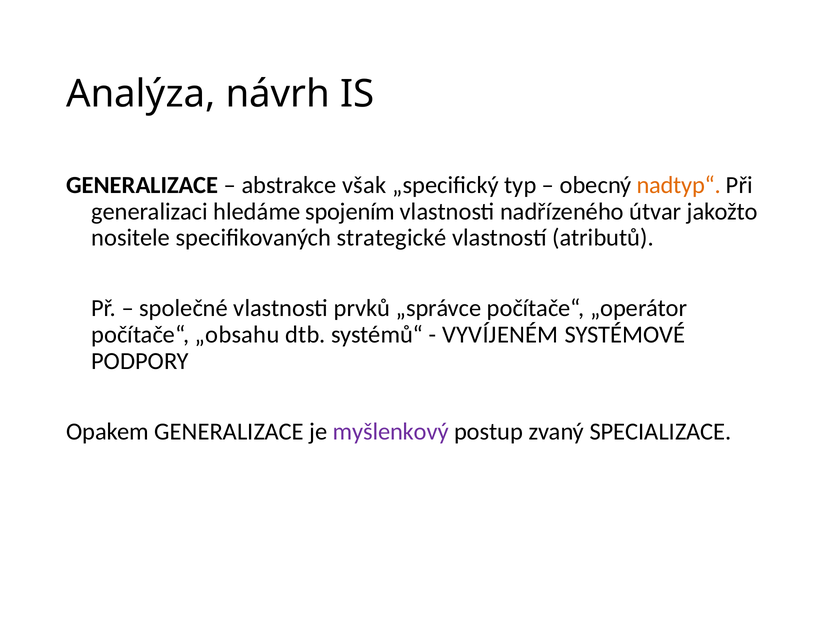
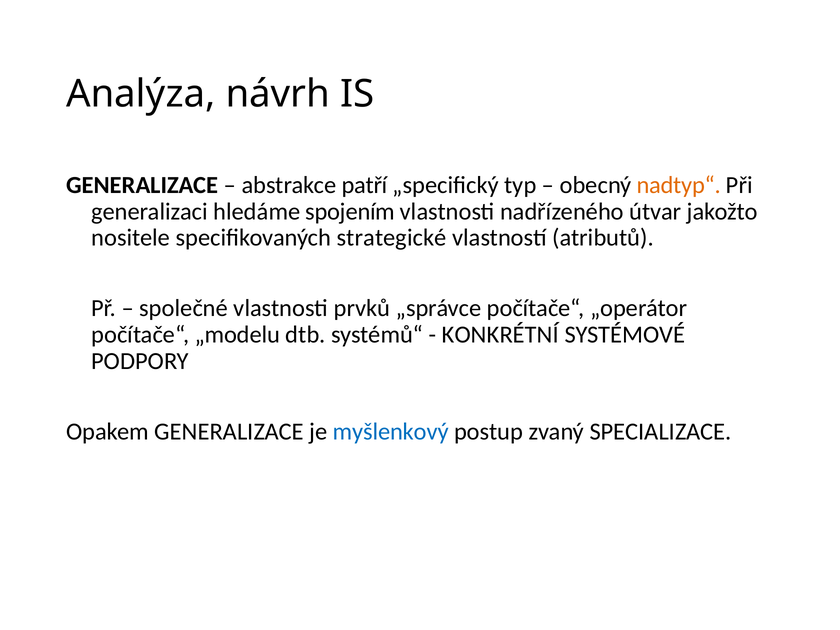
však: však -> patří
„obsahu: „obsahu -> „modelu
VYVÍJENÉM: VYVÍJENÉM -> KONKRÉTNÍ
myšlenkový colour: purple -> blue
